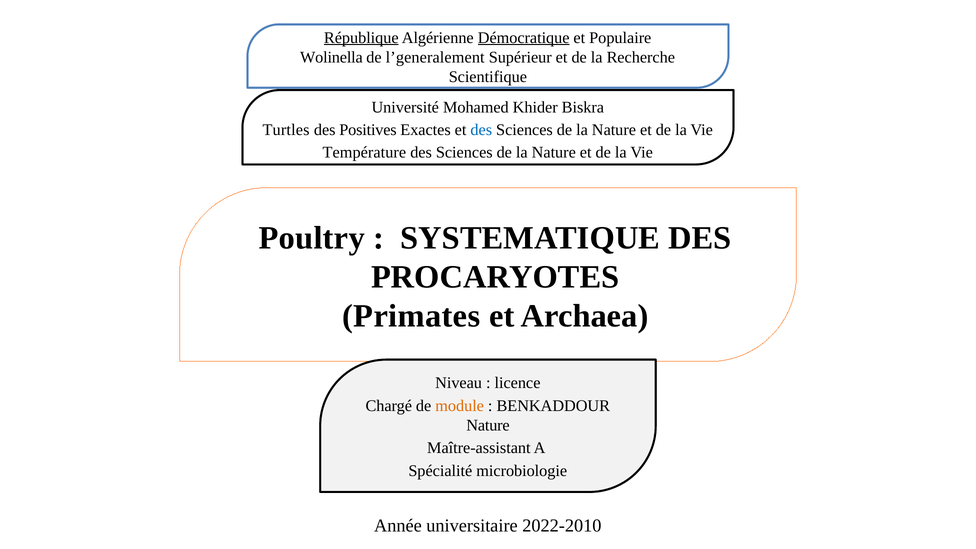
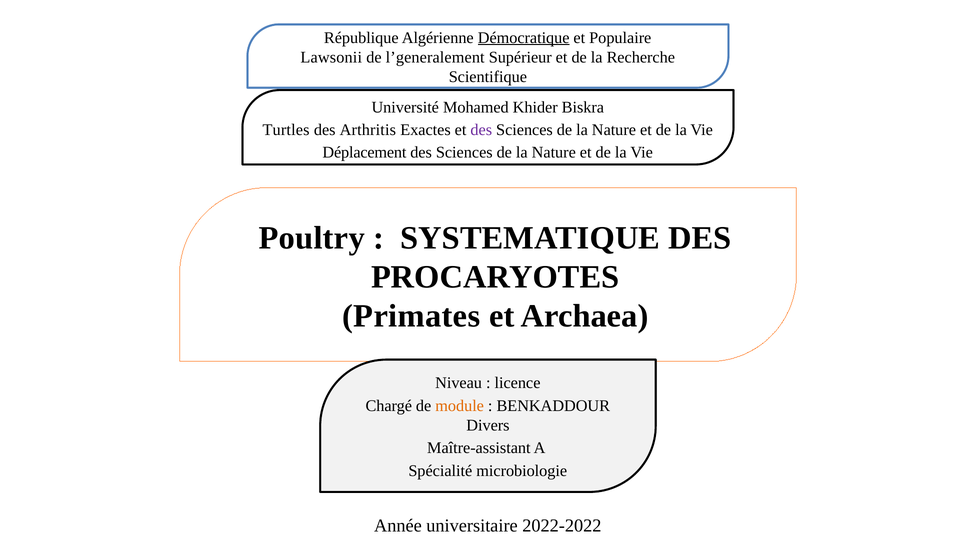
République underline: present -> none
Wolinella: Wolinella -> Lawsonii
Positives: Positives -> Arthritis
des at (481, 130) colour: blue -> purple
Température: Température -> Déplacement
Nature at (488, 425): Nature -> Divers
2022-2010: 2022-2010 -> 2022-2022
